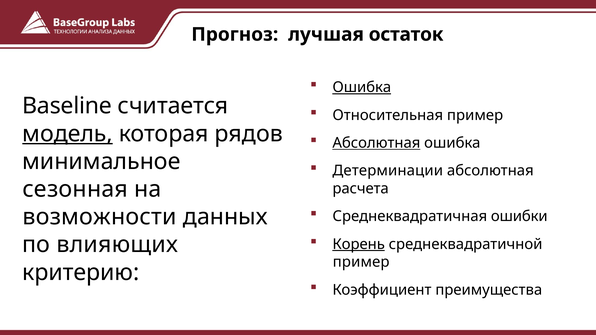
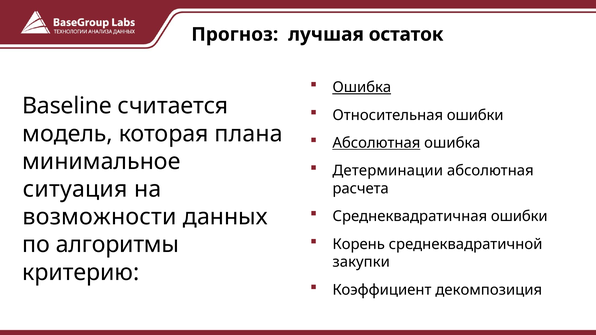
Относительная пример: пример -> ошибки
модель underline: present -> none
рядов: рядов -> плана
сезонная: сезонная -> ситуация
Корень underline: present -> none
влияющих: влияющих -> алгоритмы
пример at (361, 262): пример -> закупки
преимущества: преимущества -> декомпозиция
